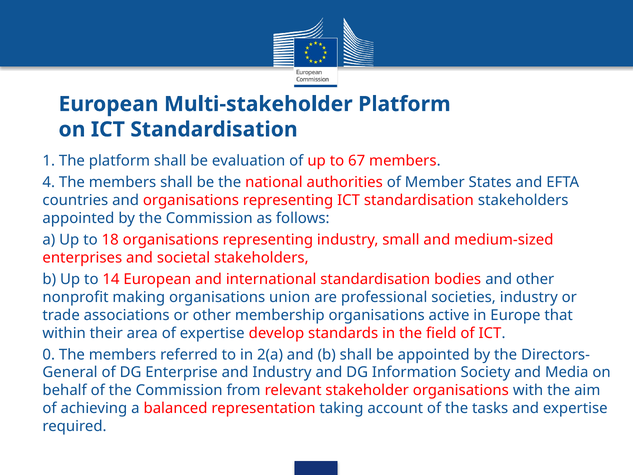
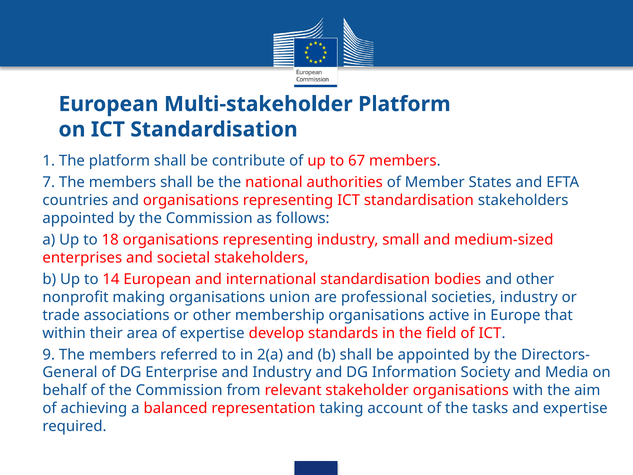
evaluation: evaluation -> contribute
4: 4 -> 7
0: 0 -> 9
